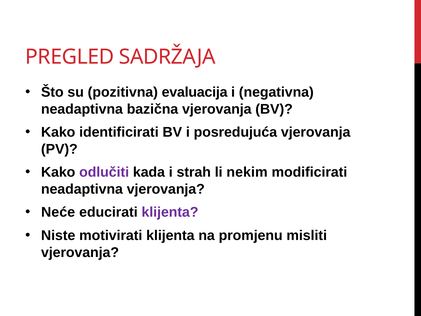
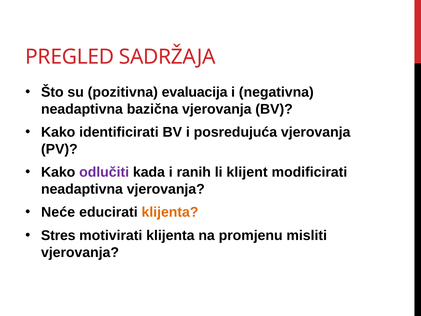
strah: strah -> ranih
nekim: nekim -> klijent
klijenta at (170, 212) colour: purple -> orange
Niste: Niste -> Stres
